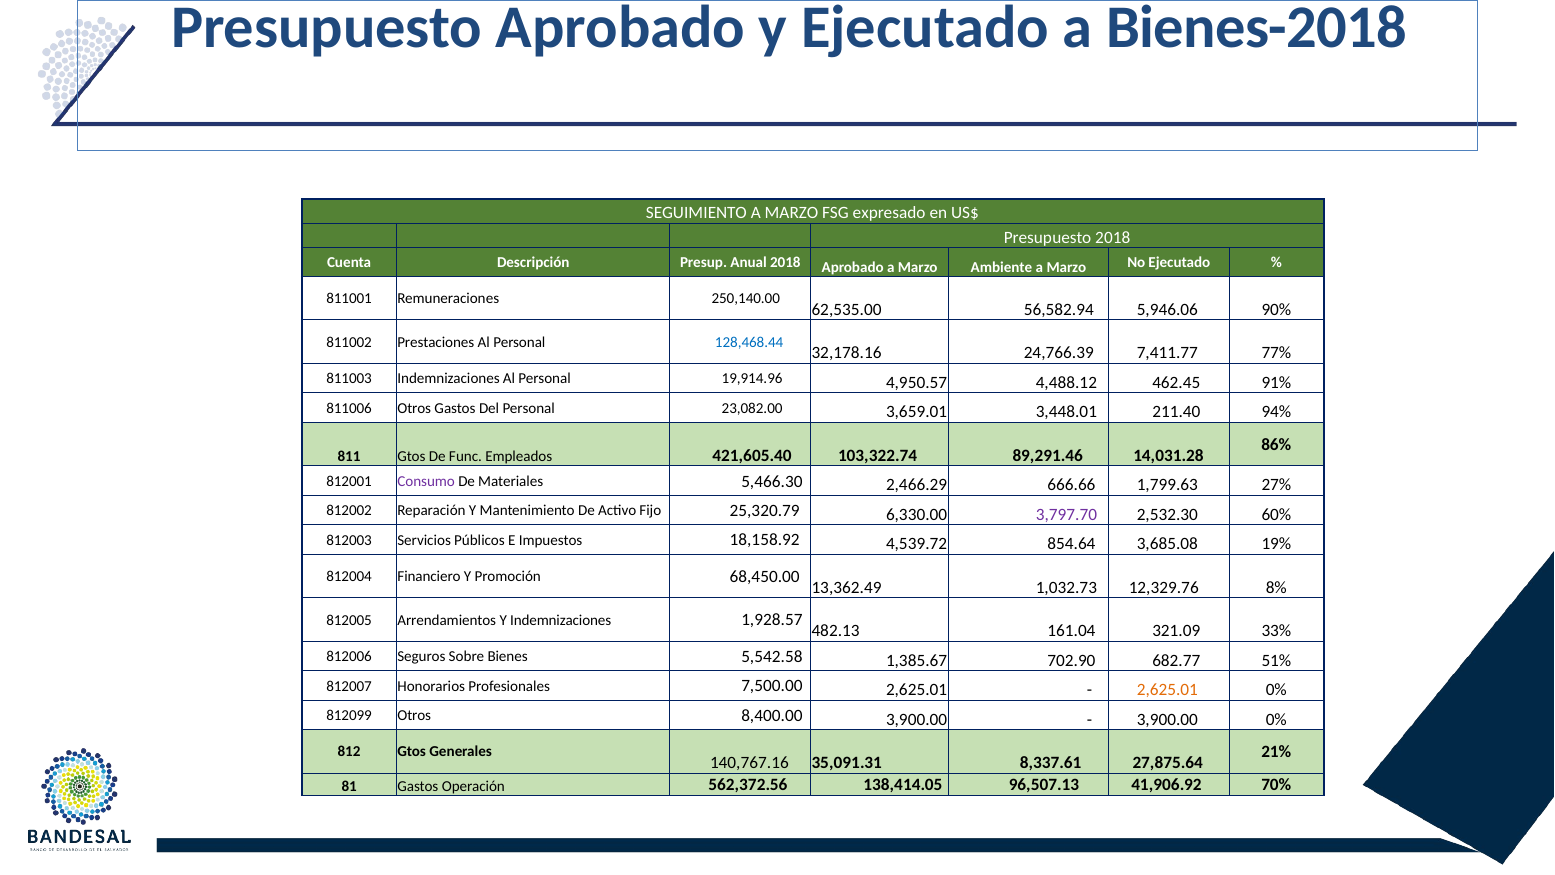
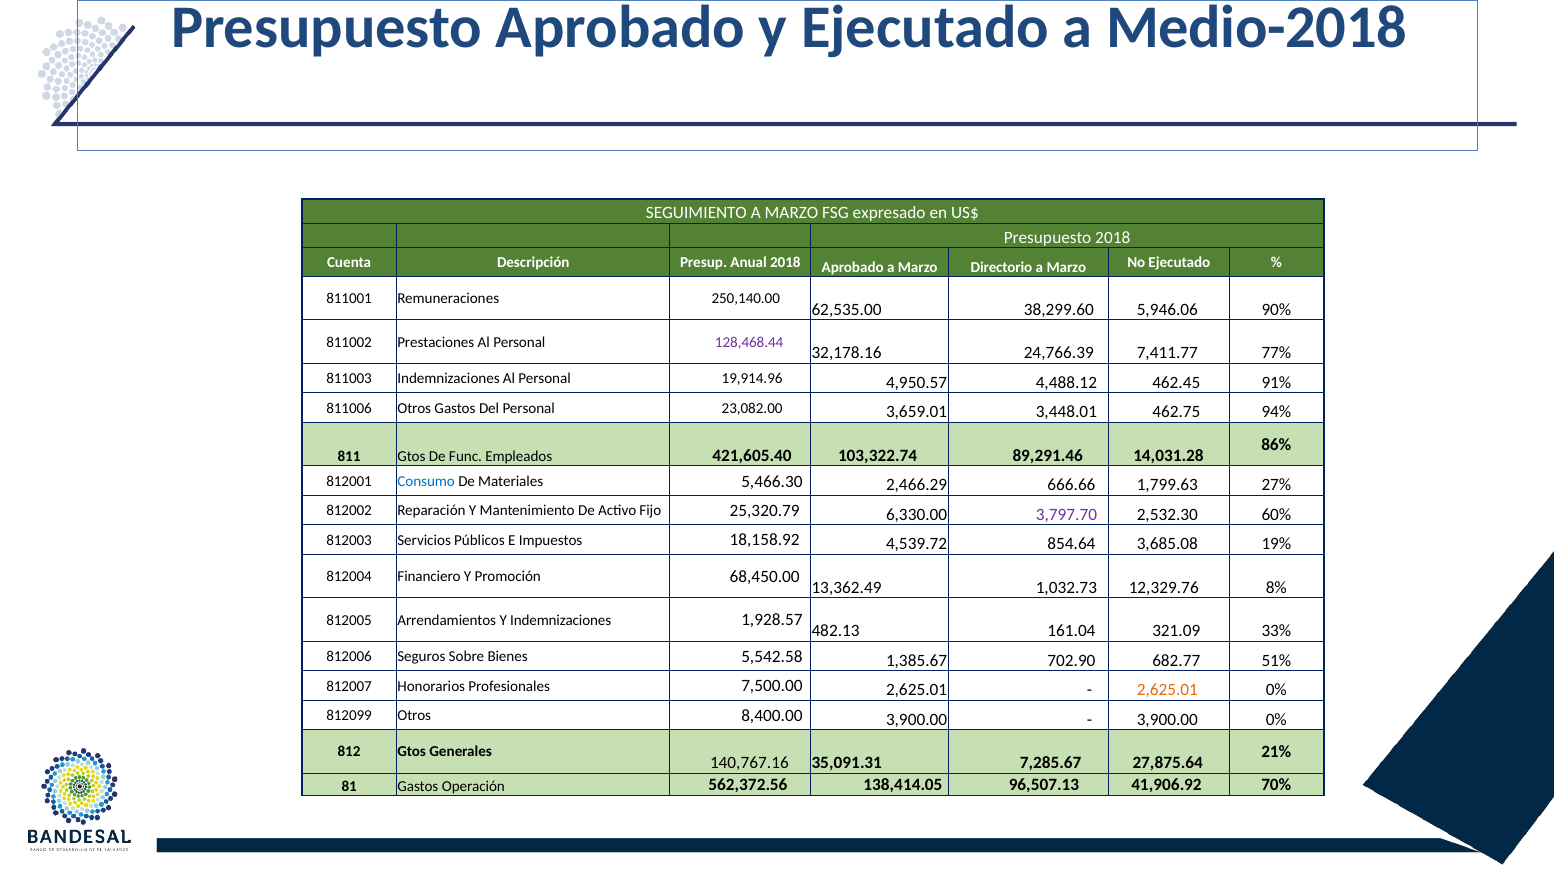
Bienes-2018: Bienes-2018 -> Medio-2018
Ambiente: Ambiente -> Directorio
56,582.94: 56,582.94 -> 38,299.60
128,468.44 colour: blue -> purple
211.40: 211.40 -> 462.75
Consumo colour: purple -> blue
8,337.61: 8,337.61 -> 7,285.67
